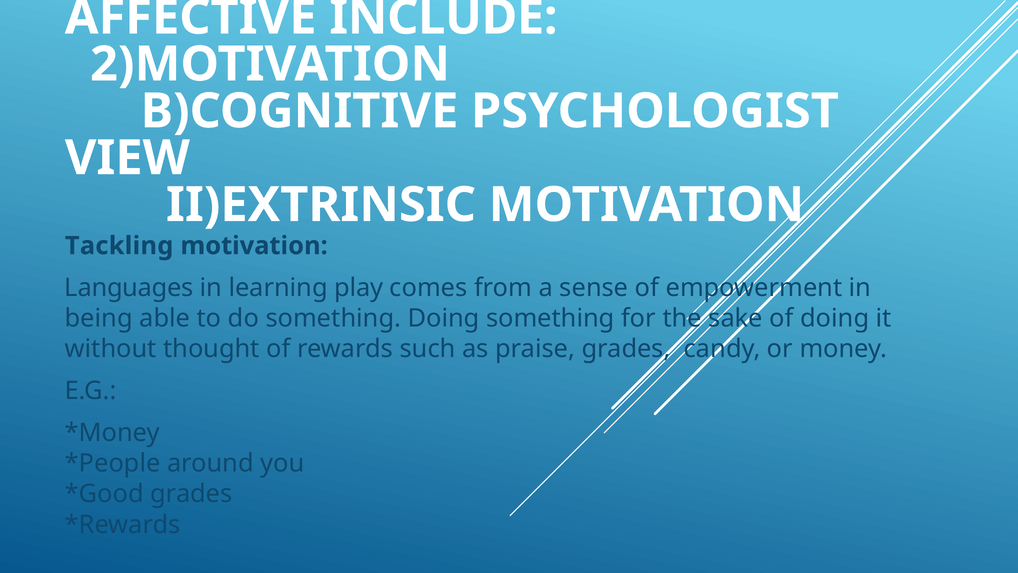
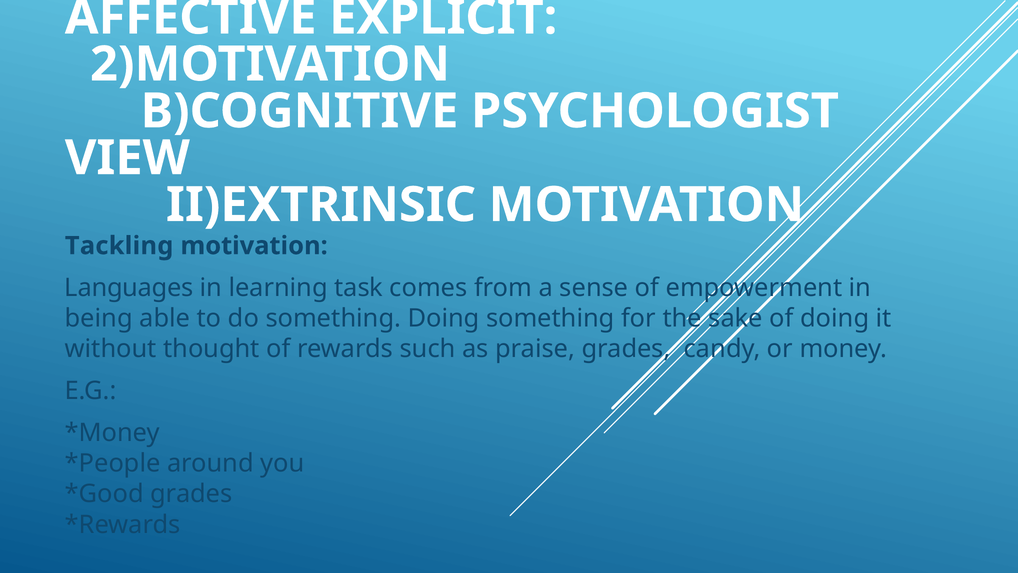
INCLUDE: INCLUDE -> EXPLICIT
play: play -> task
